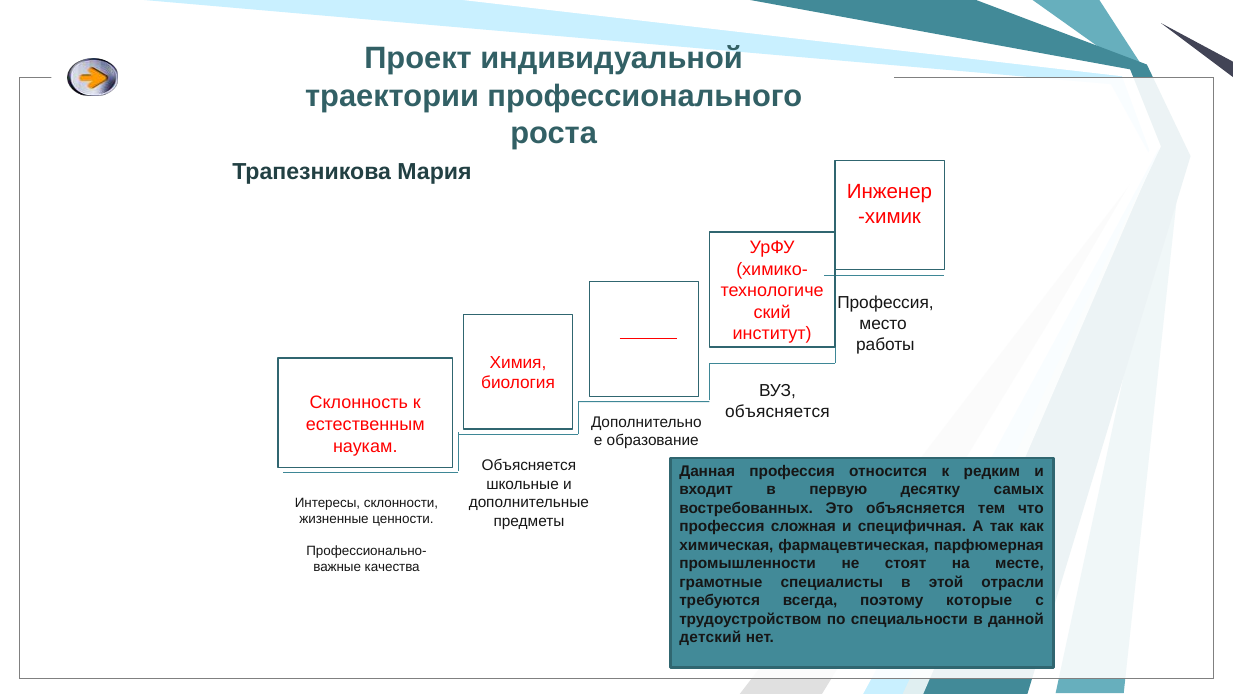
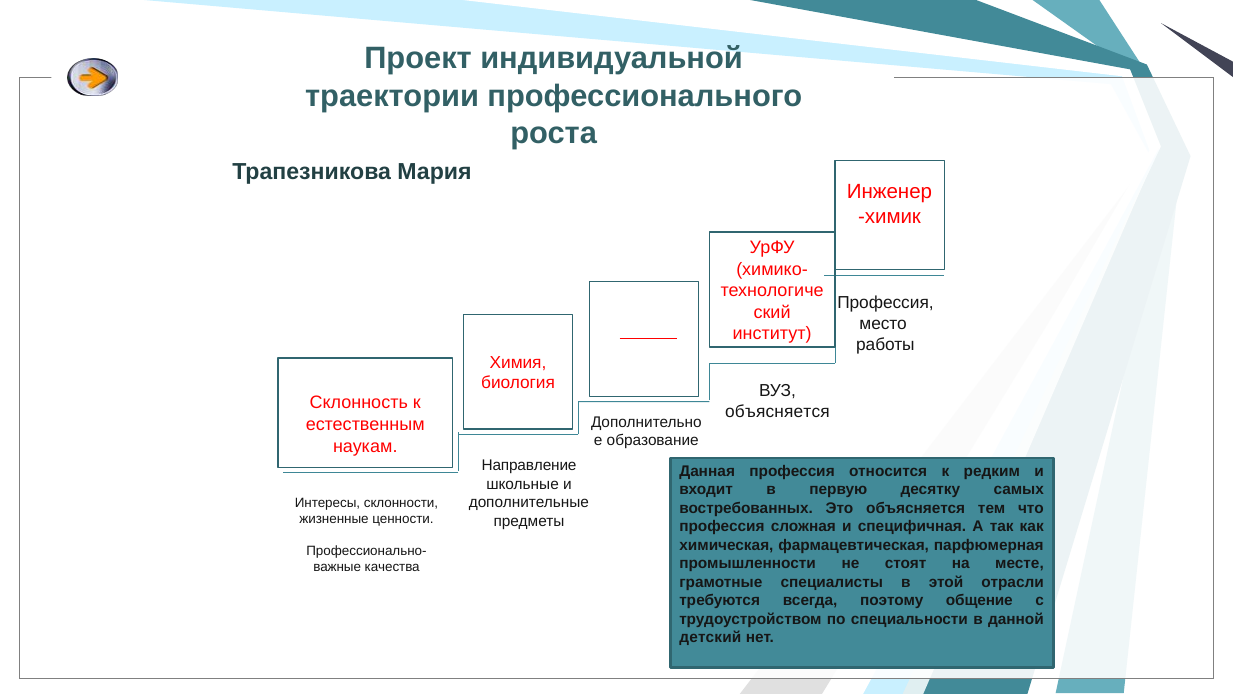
Объясняется at (529, 465): Объясняется -> Направление
которые: которые -> общение
